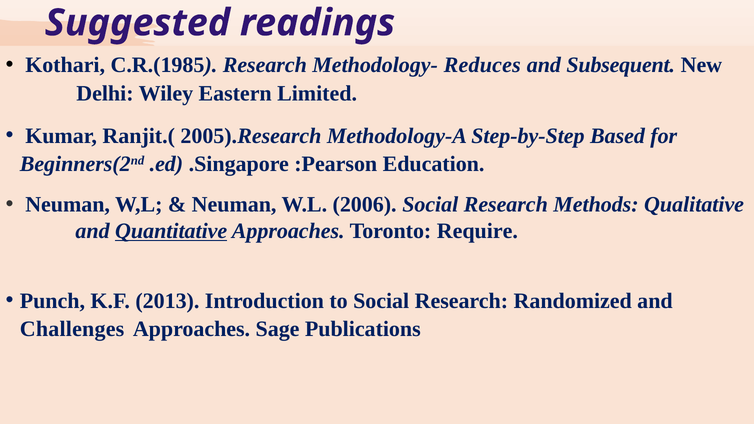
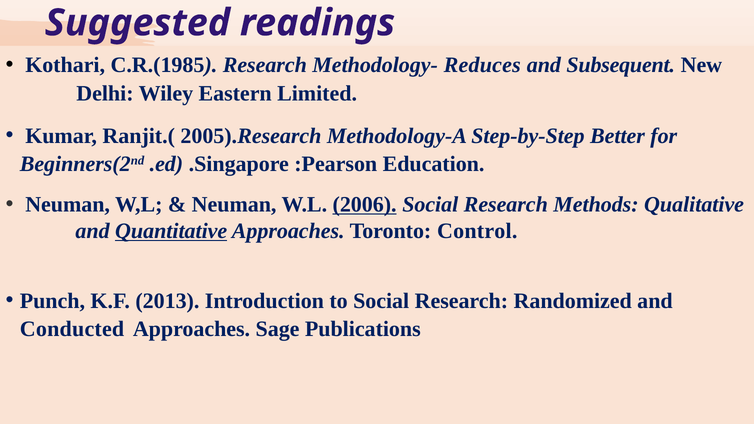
Based: Based -> Better
2006 underline: none -> present
Require: Require -> Control
Challenges: Challenges -> Conducted
